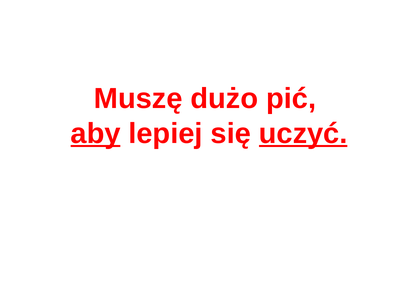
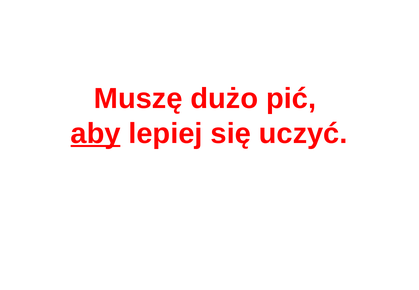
uczyć underline: present -> none
